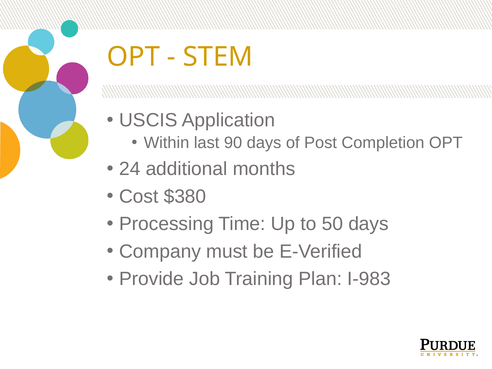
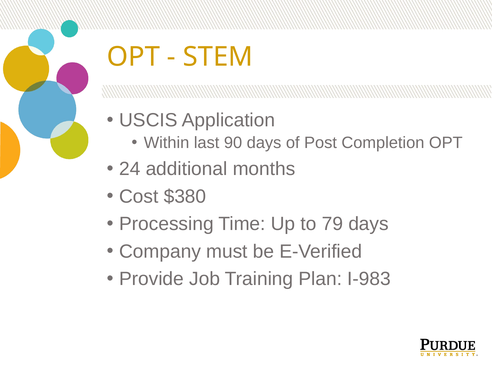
50: 50 -> 79
